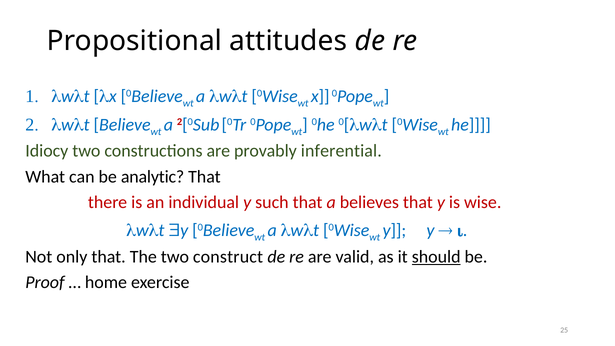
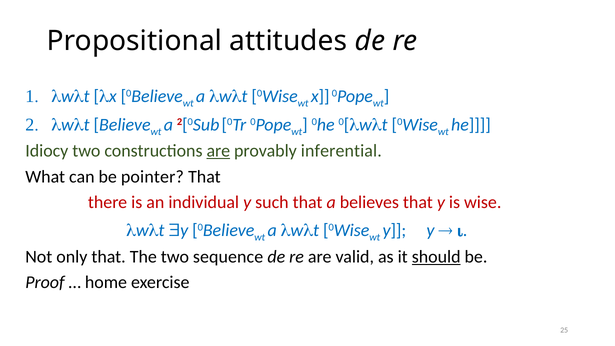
are at (218, 151) underline: none -> present
analytic: analytic -> pointer
construct: construct -> sequence
